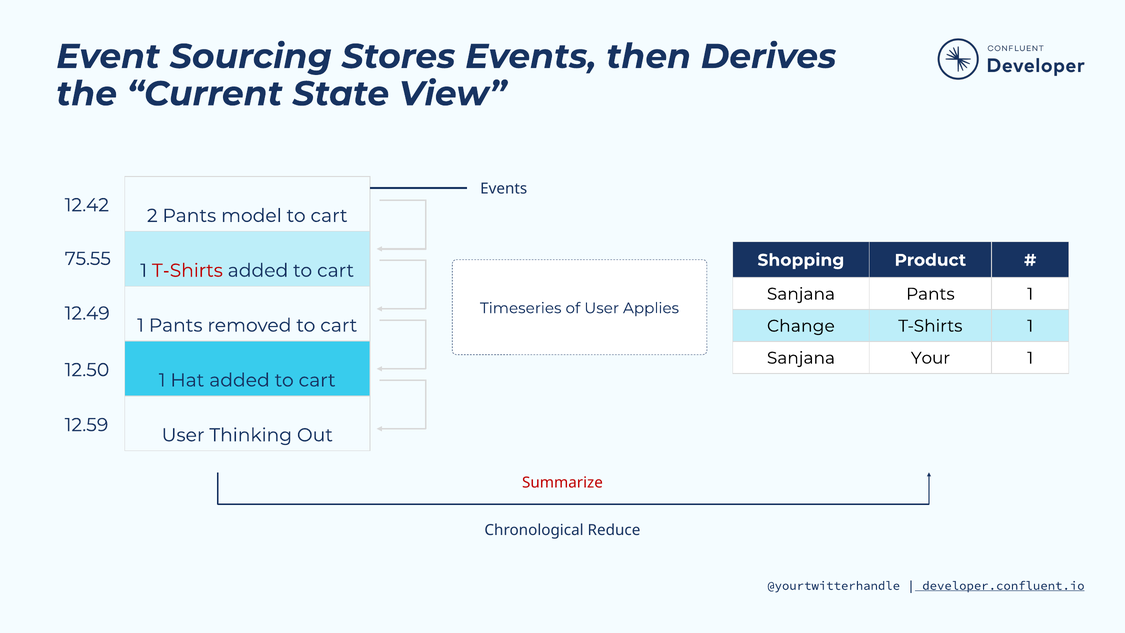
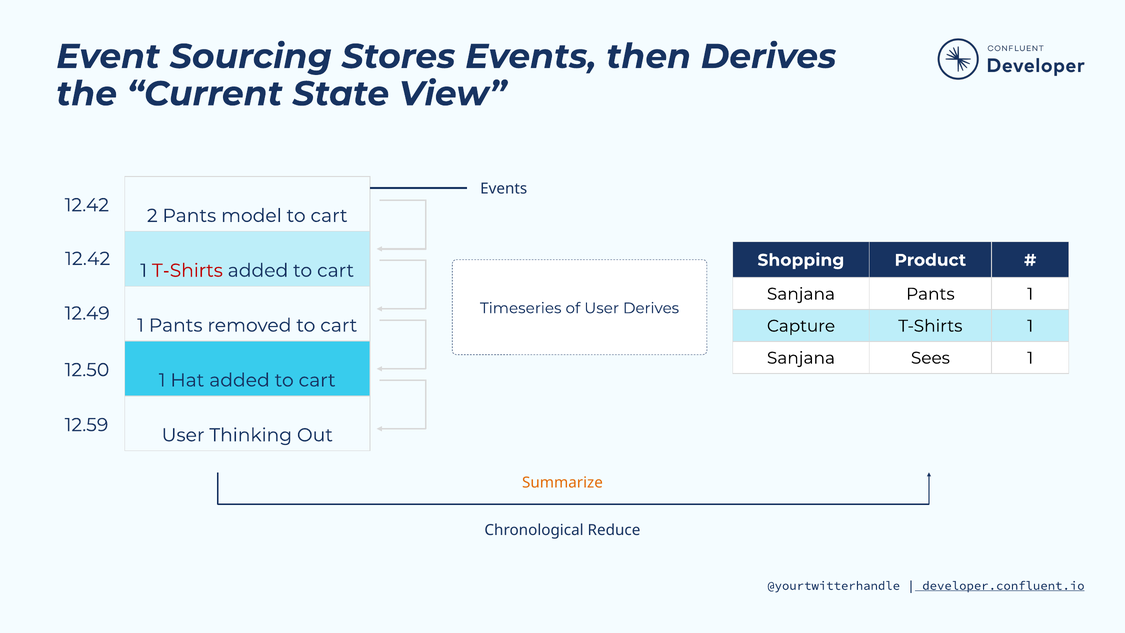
75.55 at (88, 259): 75.55 -> 12.42
User Applies: Applies -> Derives
Change: Change -> Capture
Your: Your -> Sees
Summarize colour: red -> orange
